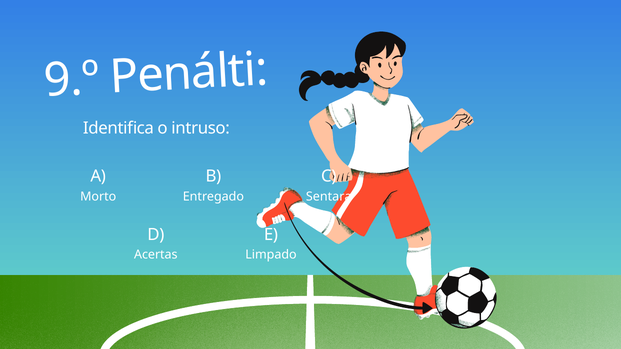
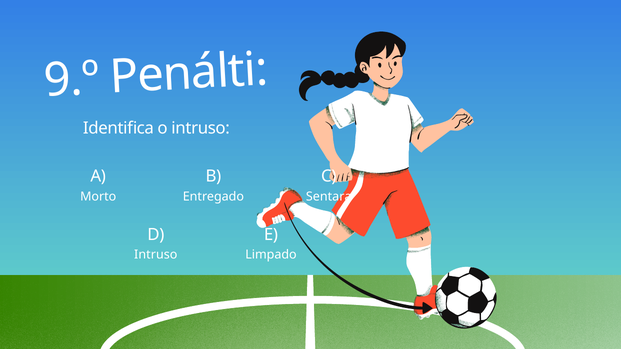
Acertas at (156, 255): Acertas -> Intruso
